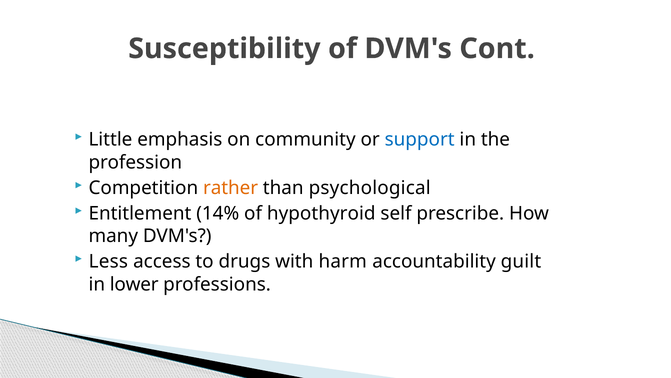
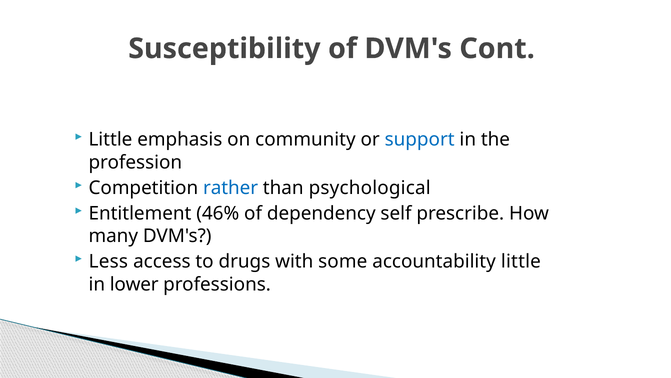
rather colour: orange -> blue
14%: 14% -> 46%
hypothyroid: hypothyroid -> dependency
harm: harm -> some
accountability guilt: guilt -> little
